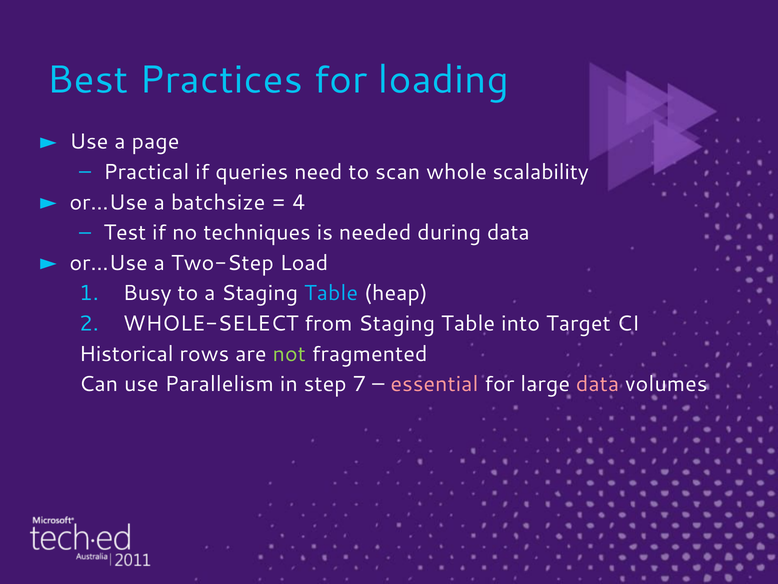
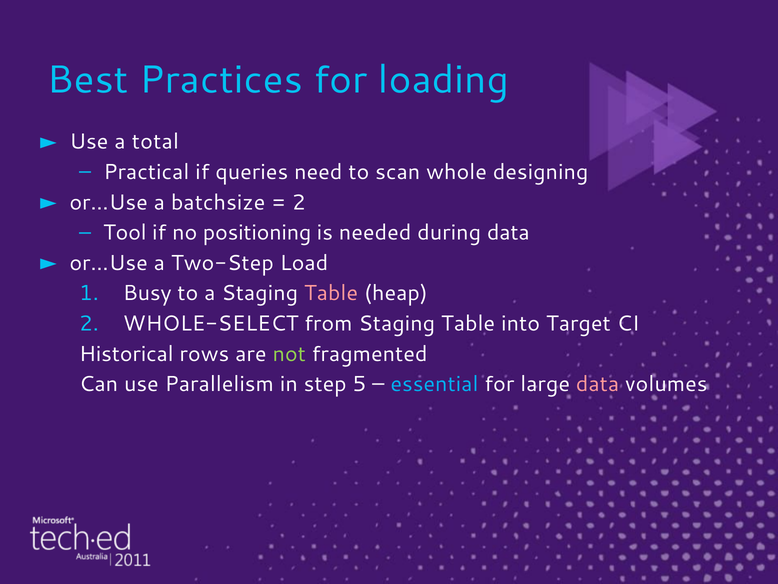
page: page -> total
scalability: scalability -> designing
4 at (299, 202): 4 -> 2
Test: Test -> Tool
techniques: techniques -> positioning
Table at (331, 293) colour: light blue -> pink
7: 7 -> 5
essential colour: pink -> light blue
